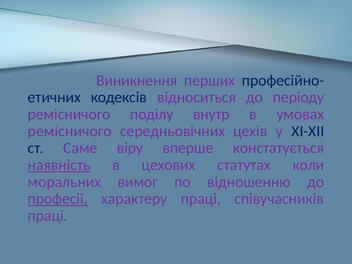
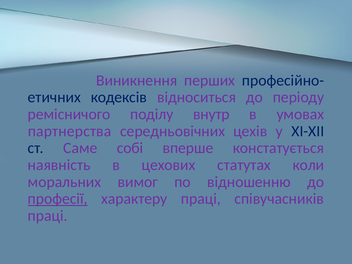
ремісничого at (70, 131): ремісничого -> партнерства
віру: віру -> собі
наявність underline: present -> none
